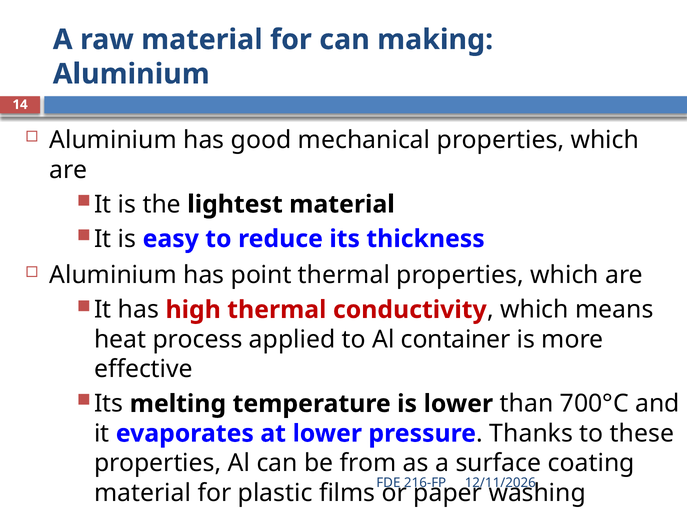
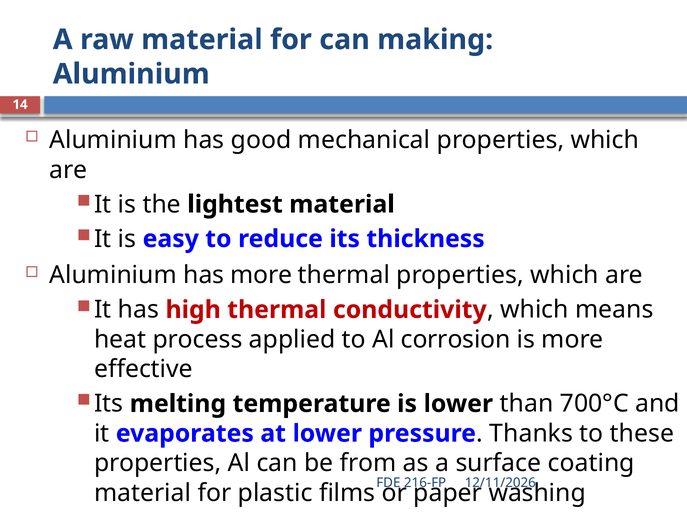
has point: point -> more
container: container -> corrosion
